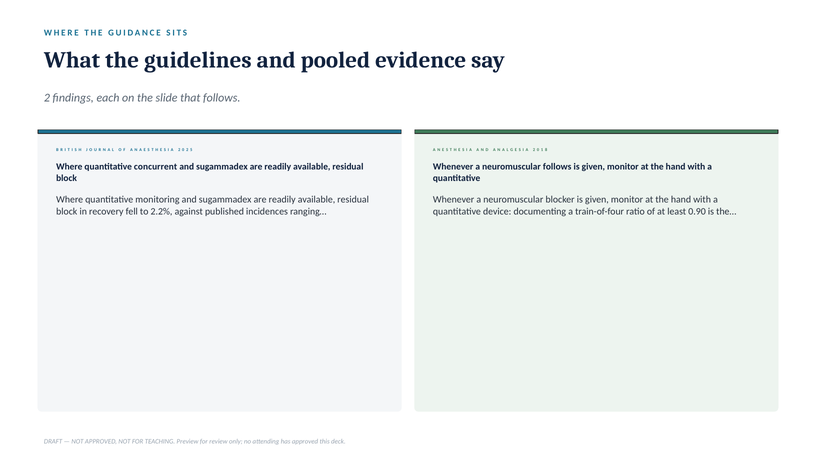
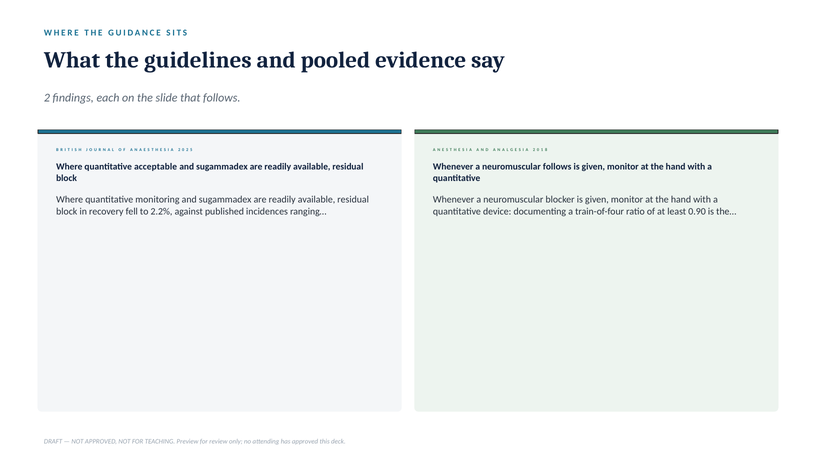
concurrent: concurrent -> acceptable
